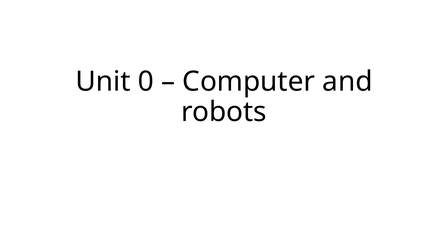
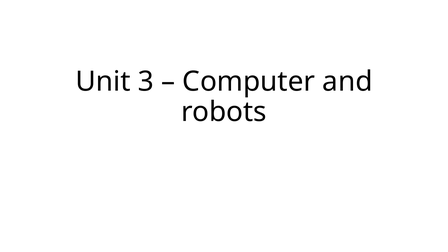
0: 0 -> 3
